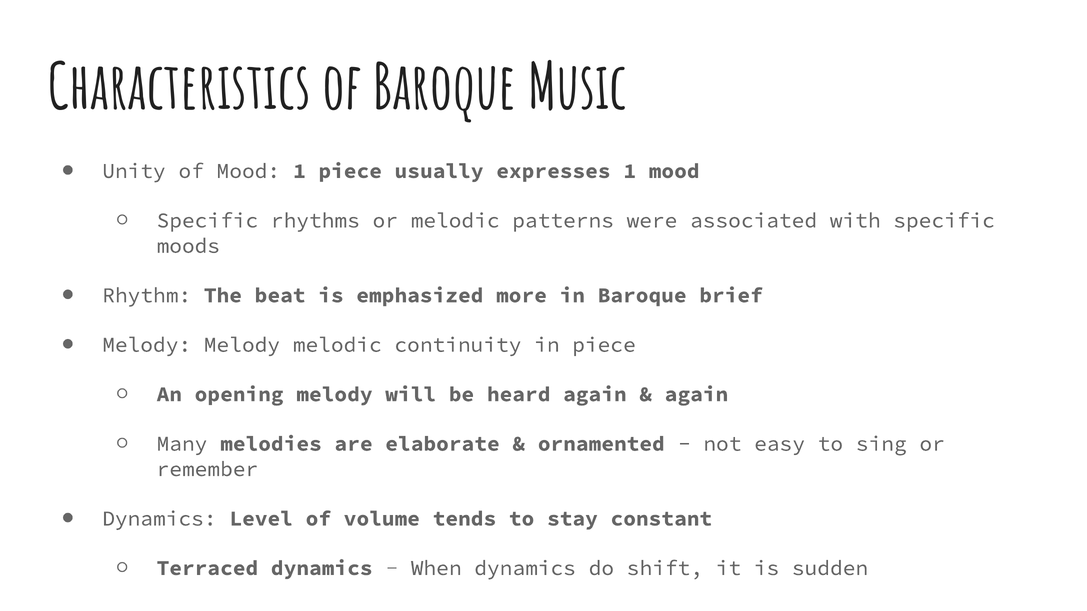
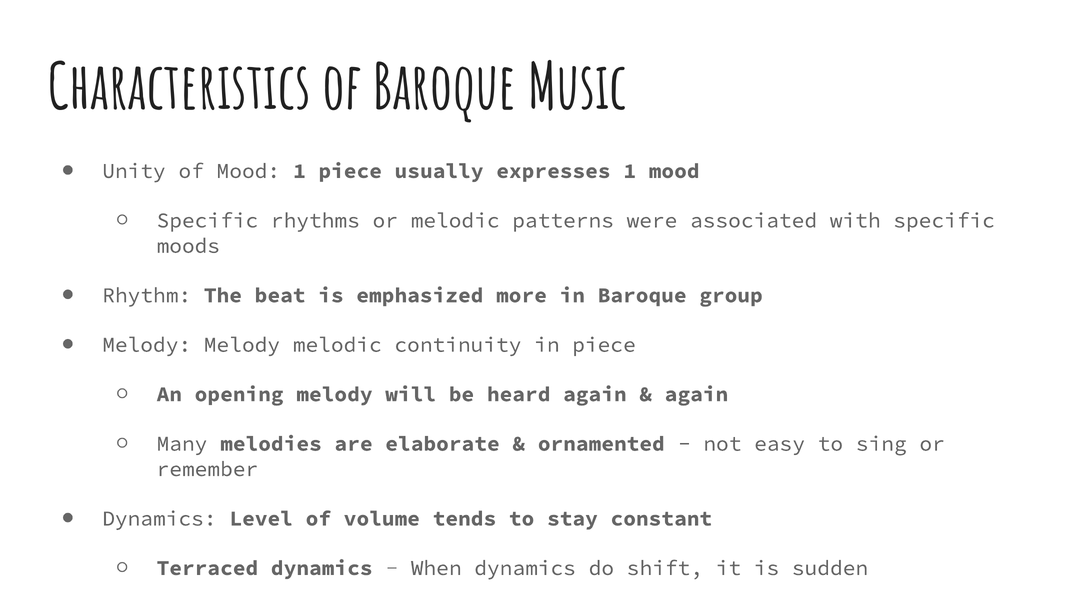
brief: brief -> group
